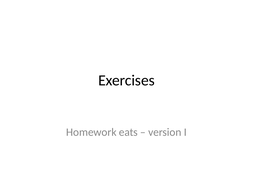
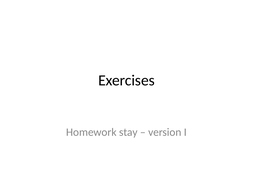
eats: eats -> stay
